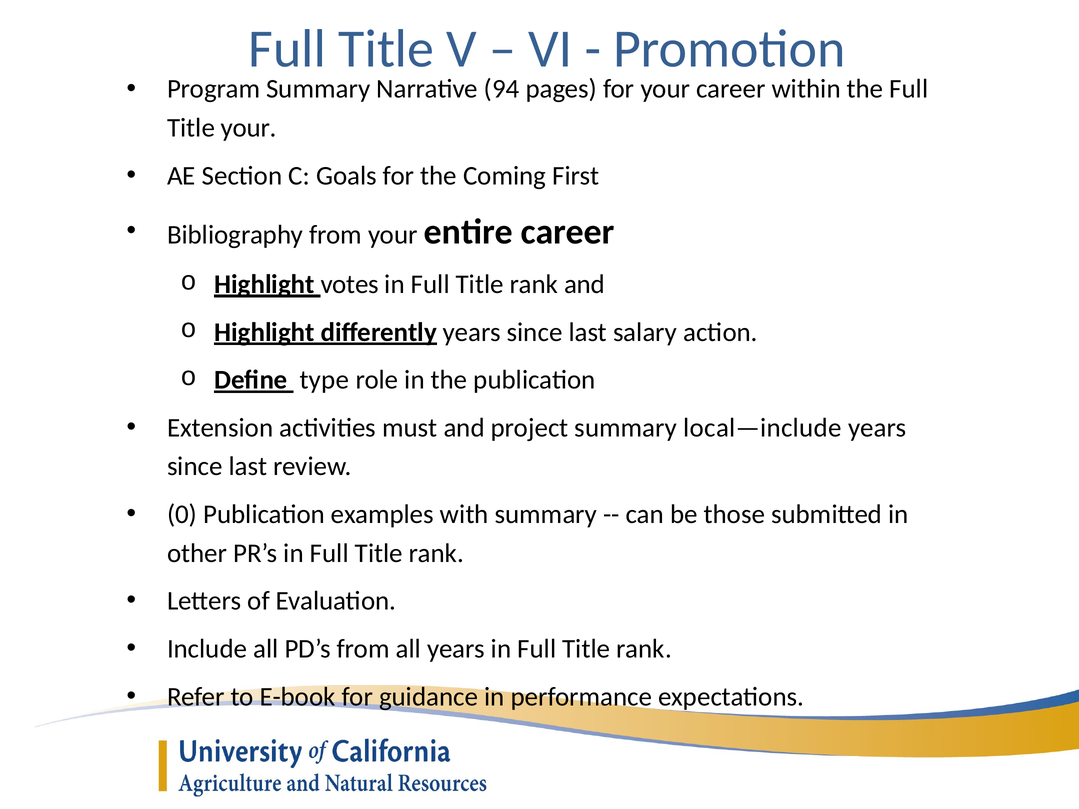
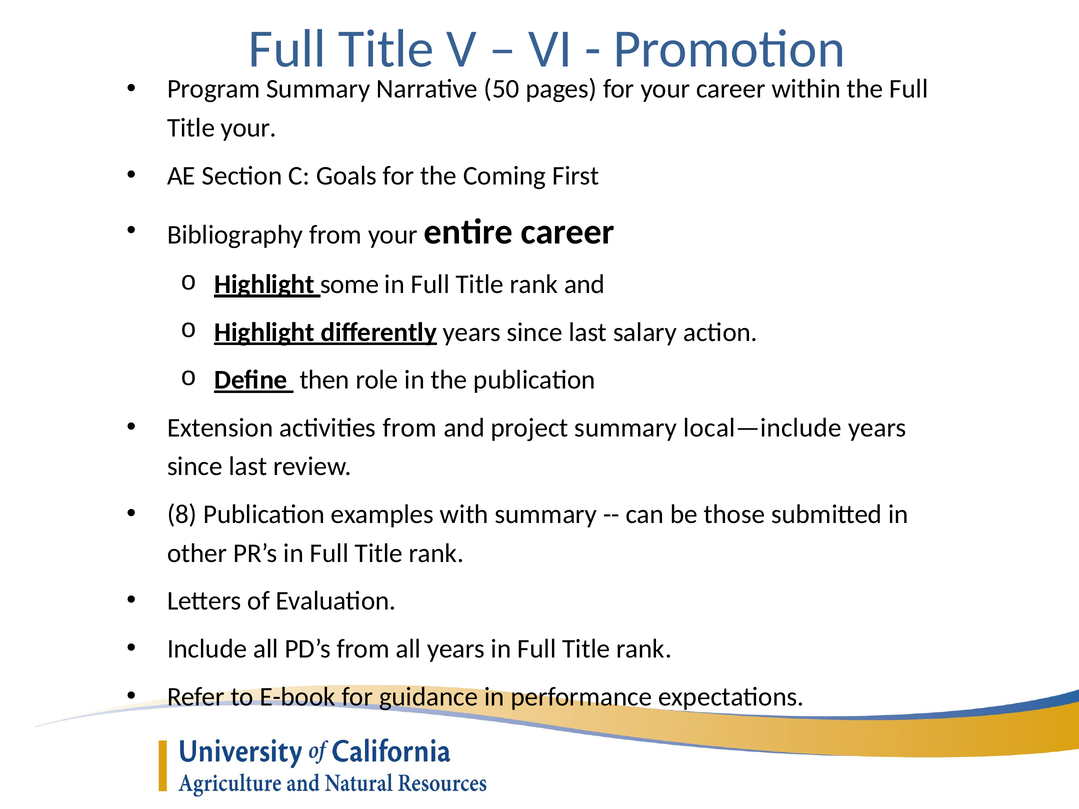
94: 94 -> 50
votes: votes -> some
type: type -> then
activities must: must -> from
0: 0 -> 8
